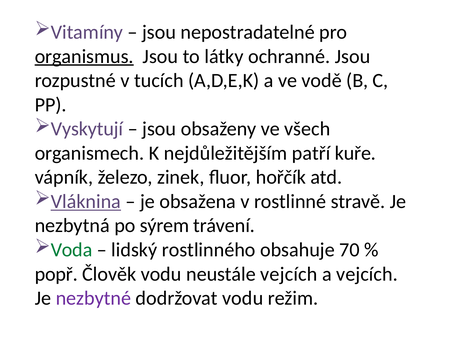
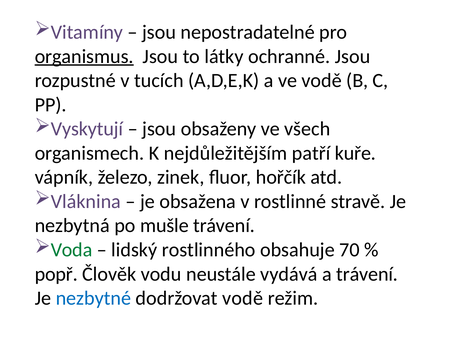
Vláknina underline: present -> none
sýrem: sýrem -> mušle
neustále vejcích: vejcích -> vydává
a vejcích: vejcích -> trávení
nezbytné colour: purple -> blue
dodržovat vodu: vodu -> vodě
